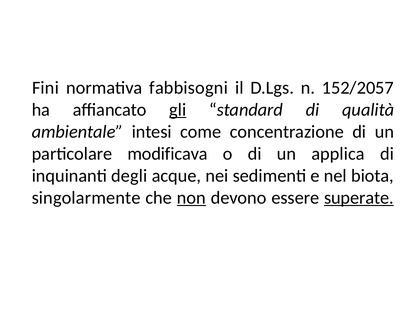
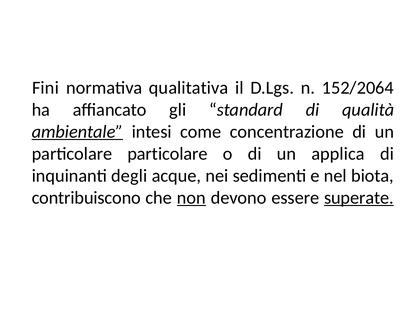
fabbisogni: fabbisogni -> qualitativa
152/2057: 152/2057 -> 152/2064
gli underline: present -> none
ambientale underline: none -> present
particolare modificava: modificava -> particolare
singolarmente: singolarmente -> contribuiscono
